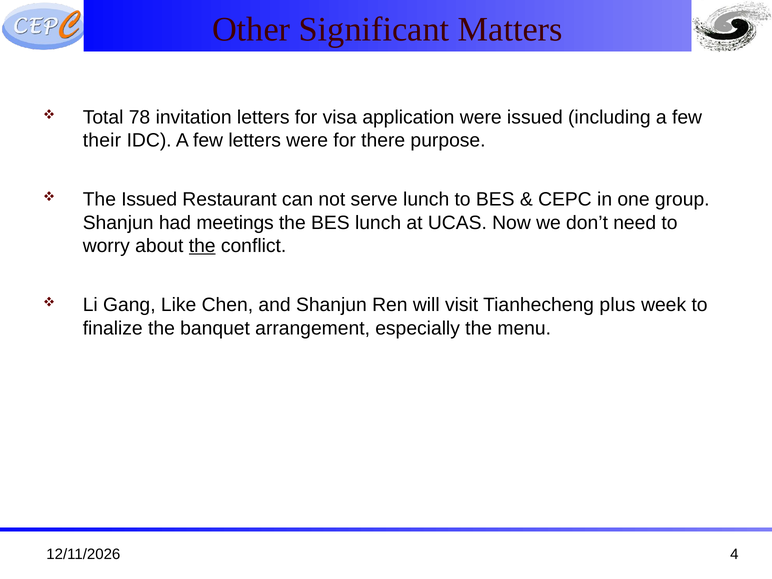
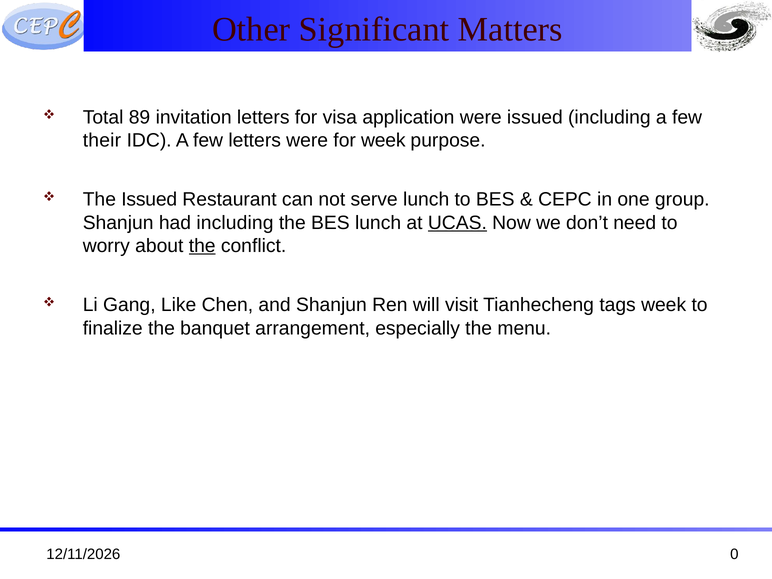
78: 78 -> 89
for there: there -> week
had meetings: meetings -> including
UCAS underline: none -> present
plus: plus -> tags
4: 4 -> 0
